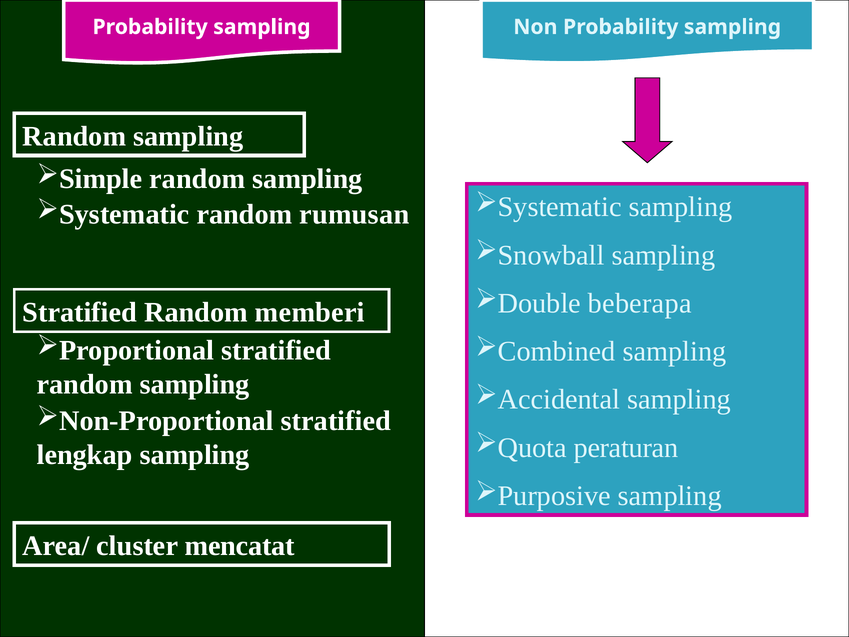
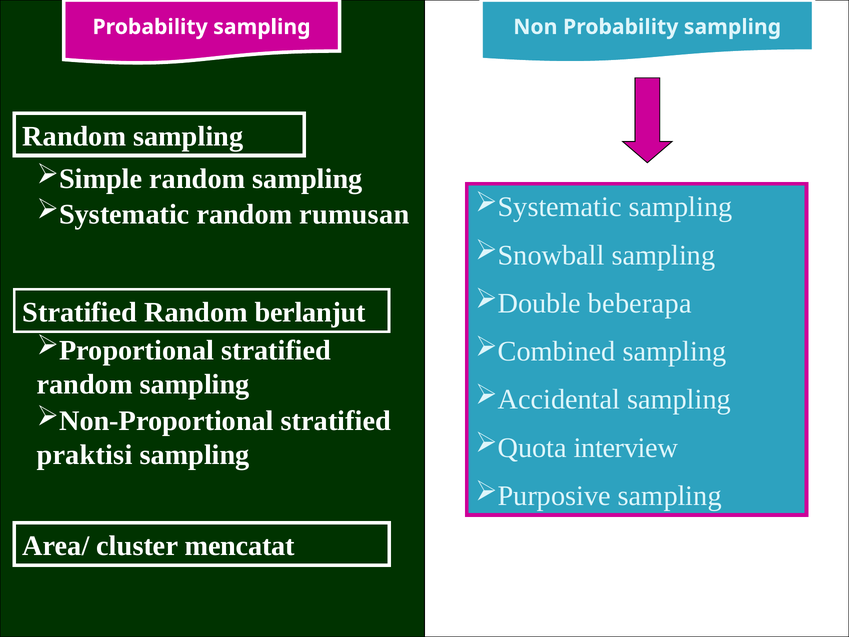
memberi: memberi -> berlanjut
peraturan: peraturan -> interview
lengkap: lengkap -> praktisi
